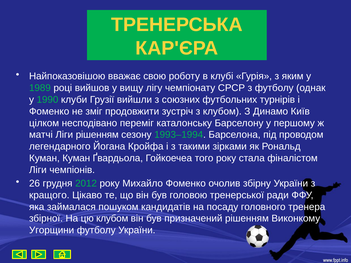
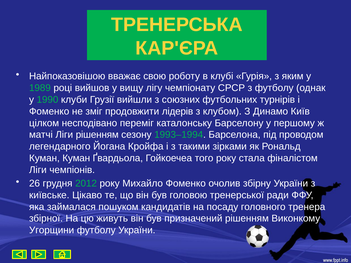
зустріч: зустріч -> лідерів
кращого: кращого -> київське
цю клубом: клубом -> живуть
